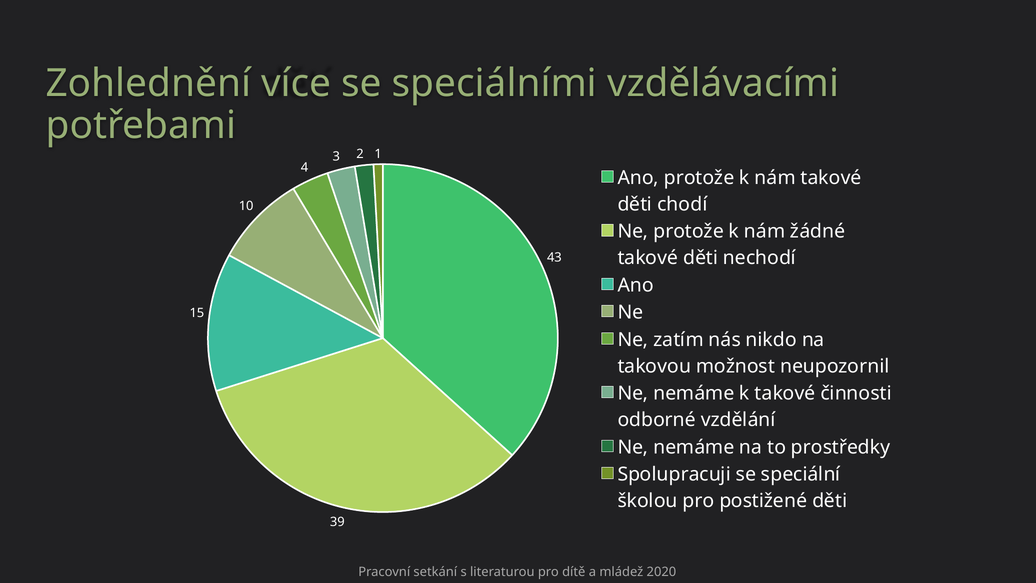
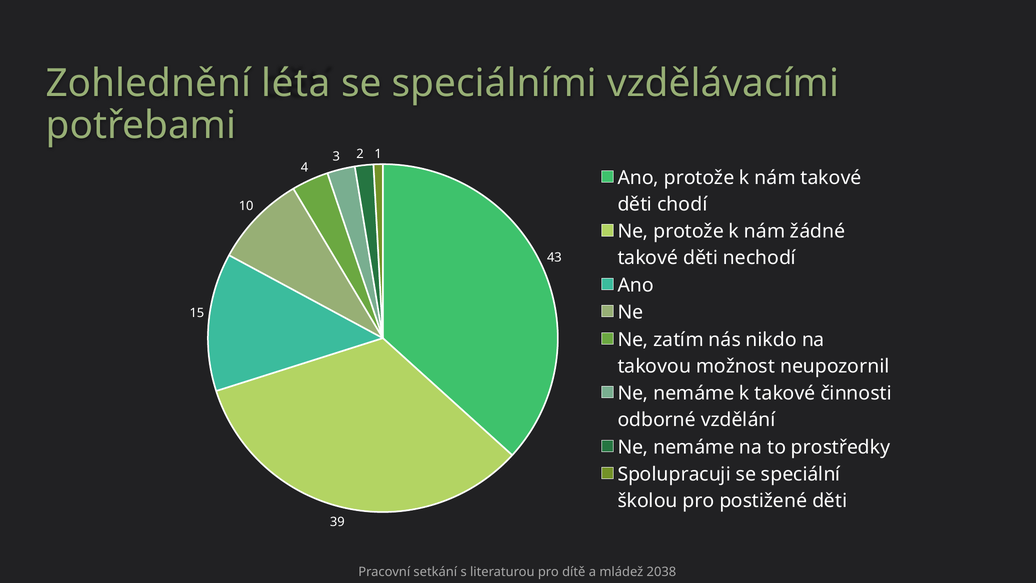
více: více -> léta
2020: 2020 -> 2038
